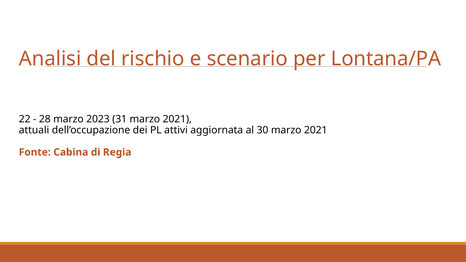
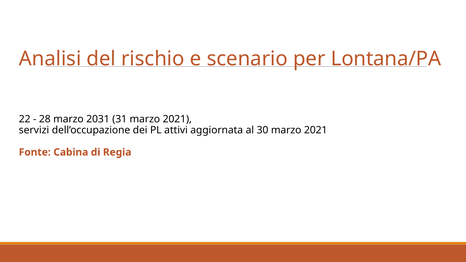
2023: 2023 -> 2031
attuali: attuali -> servizi
